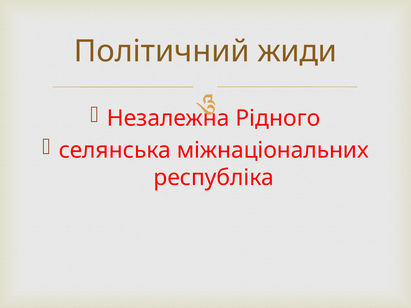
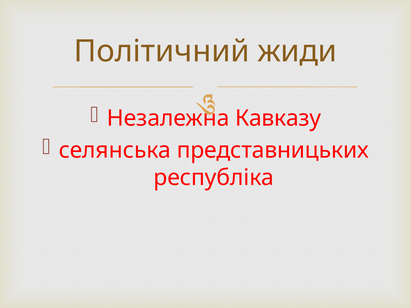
Рідного: Рідного -> Кавказу
міжнаціональних: міжнаціональних -> представницьких
